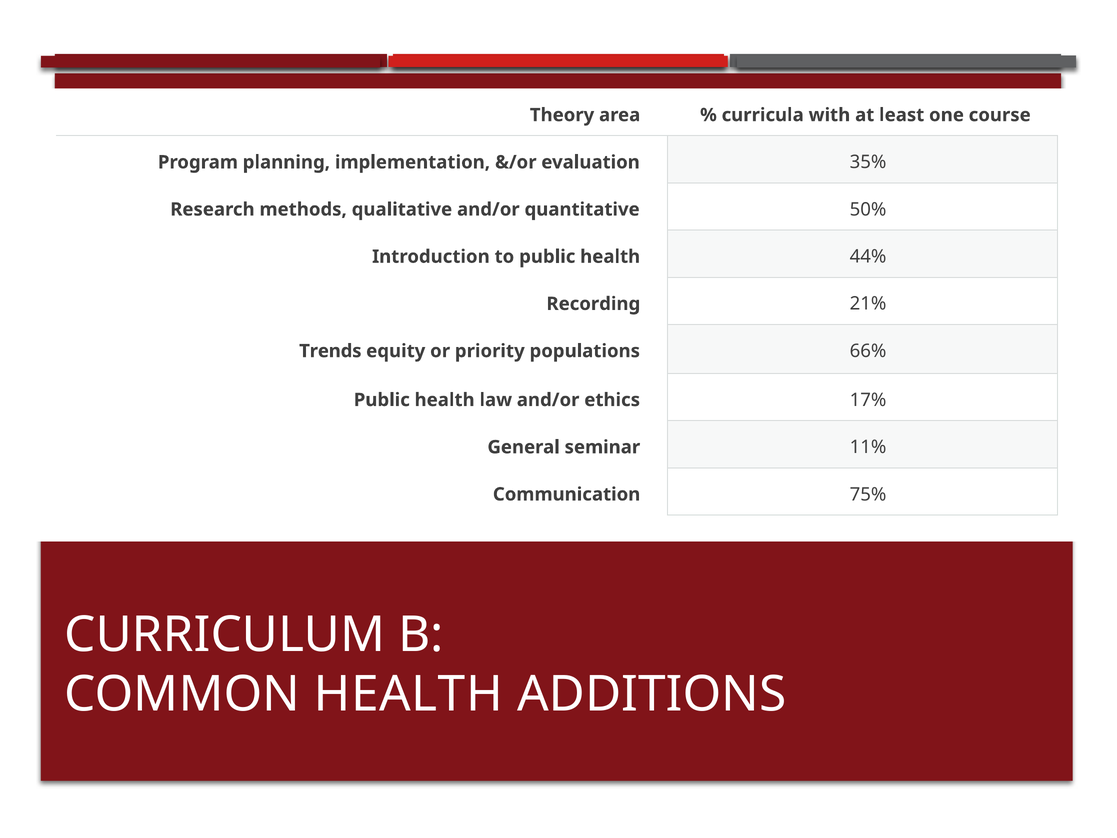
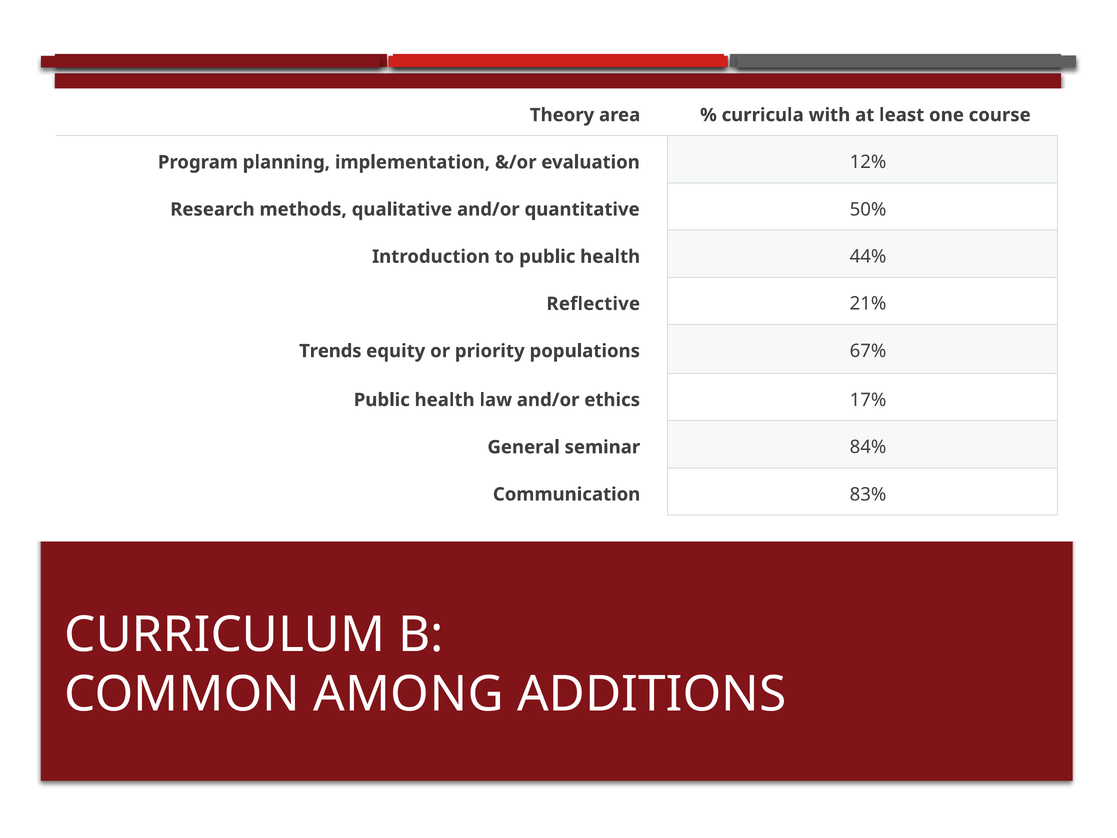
35%: 35% -> 12%
Recording: Recording -> Reflective
66%: 66% -> 67%
11%: 11% -> 84%
75%: 75% -> 83%
COMMON HEALTH: HEALTH -> AMONG
